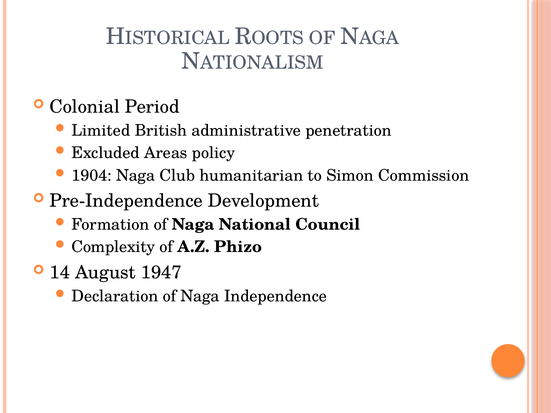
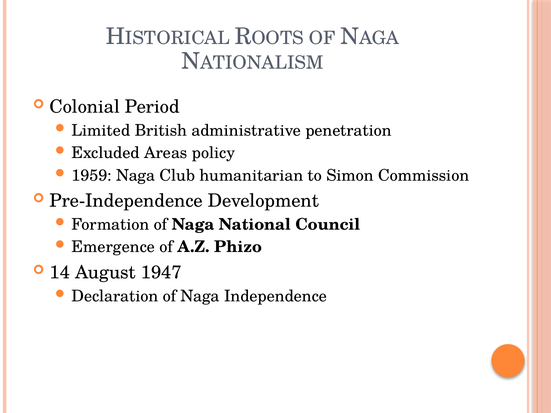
1904: 1904 -> 1959
Complexity: Complexity -> Emergence
